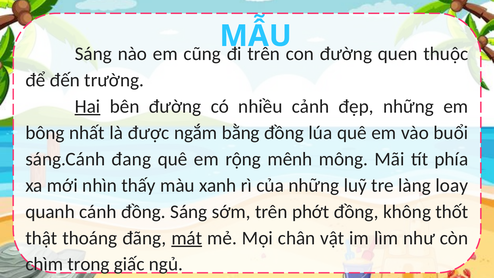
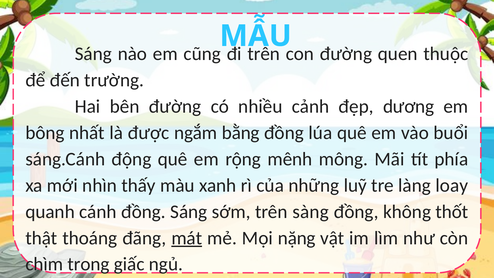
Hai underline: present -> none
đẹp những: những -> dương
đang: đang -> động
phớt: phớt -> sàng
chân: chân -> nặng
